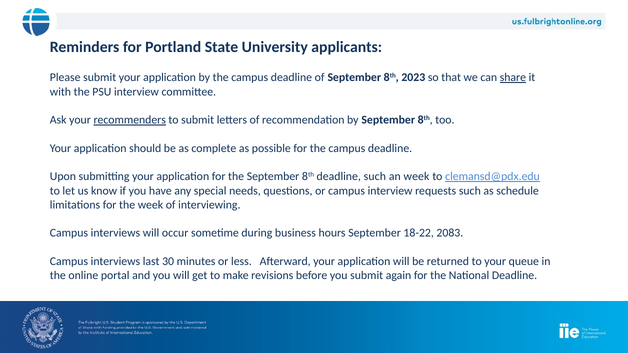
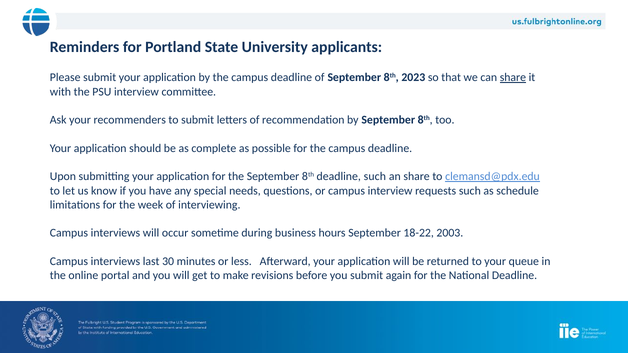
recommenders underline: present -> none
an week: week -> share
2083: 2083 -> 2003
